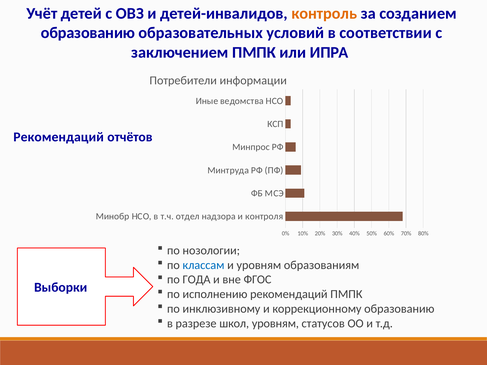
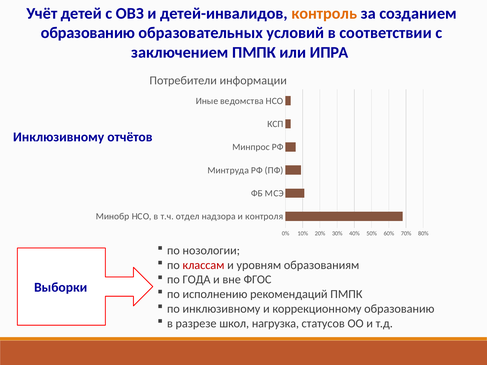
Рекомендаций at (59, 137): Рекомендаций -> Инклюзивному
классам colour: blue -> red
школ уровням: уровням -> нагрузка
